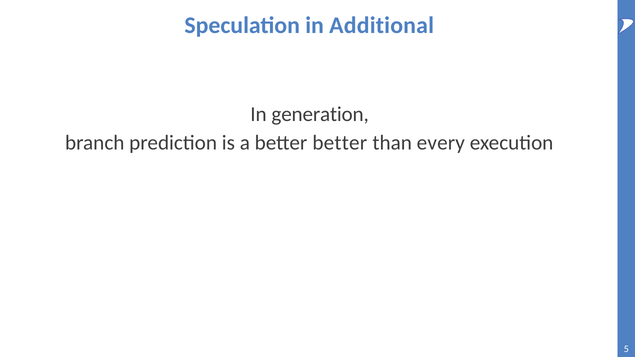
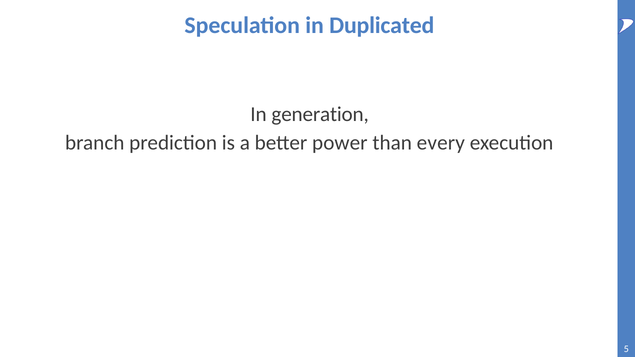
Additional: Additional -> Duplicated
better better: better -> power
